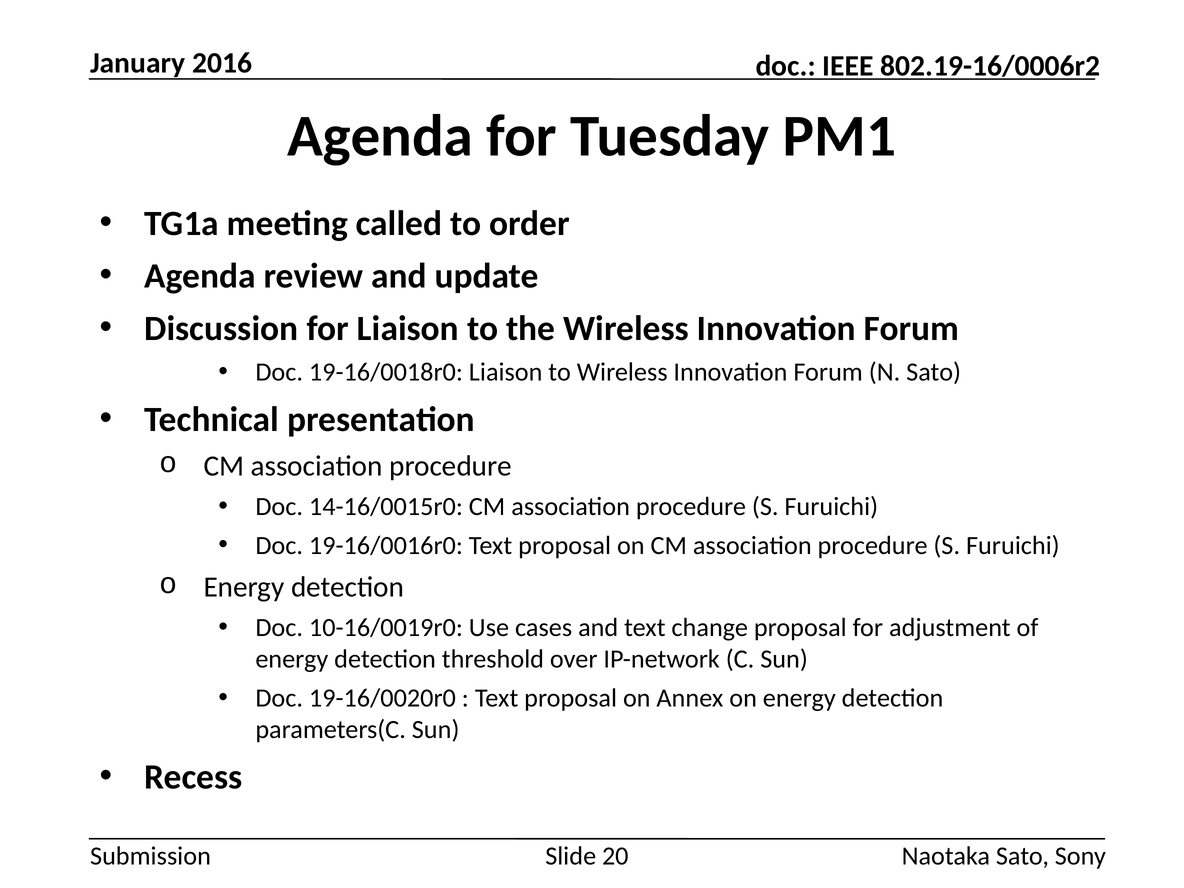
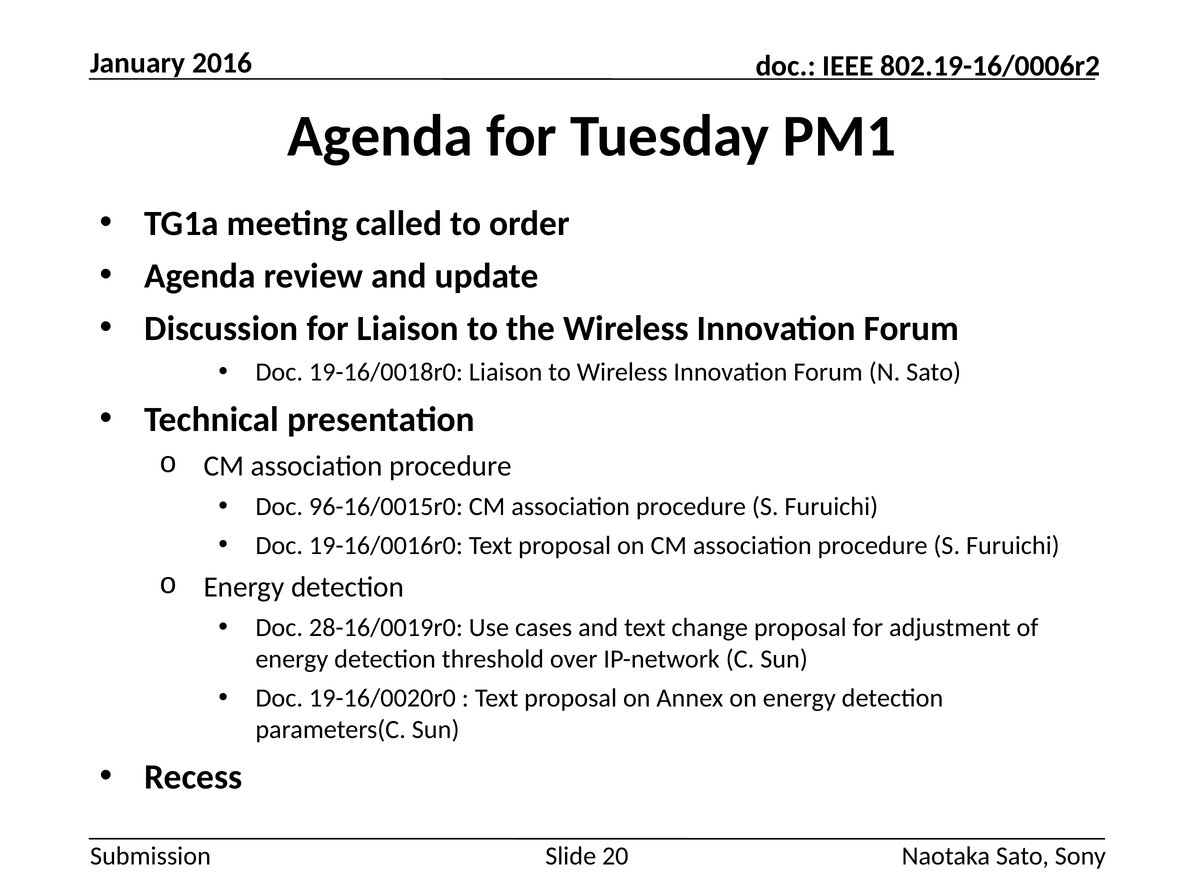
14-16/0015r0: 14-16/0015r0 -> 96-16/0015r0
10-16/0019r0: 10-16/0019r0 -> 28-16/0019r0
